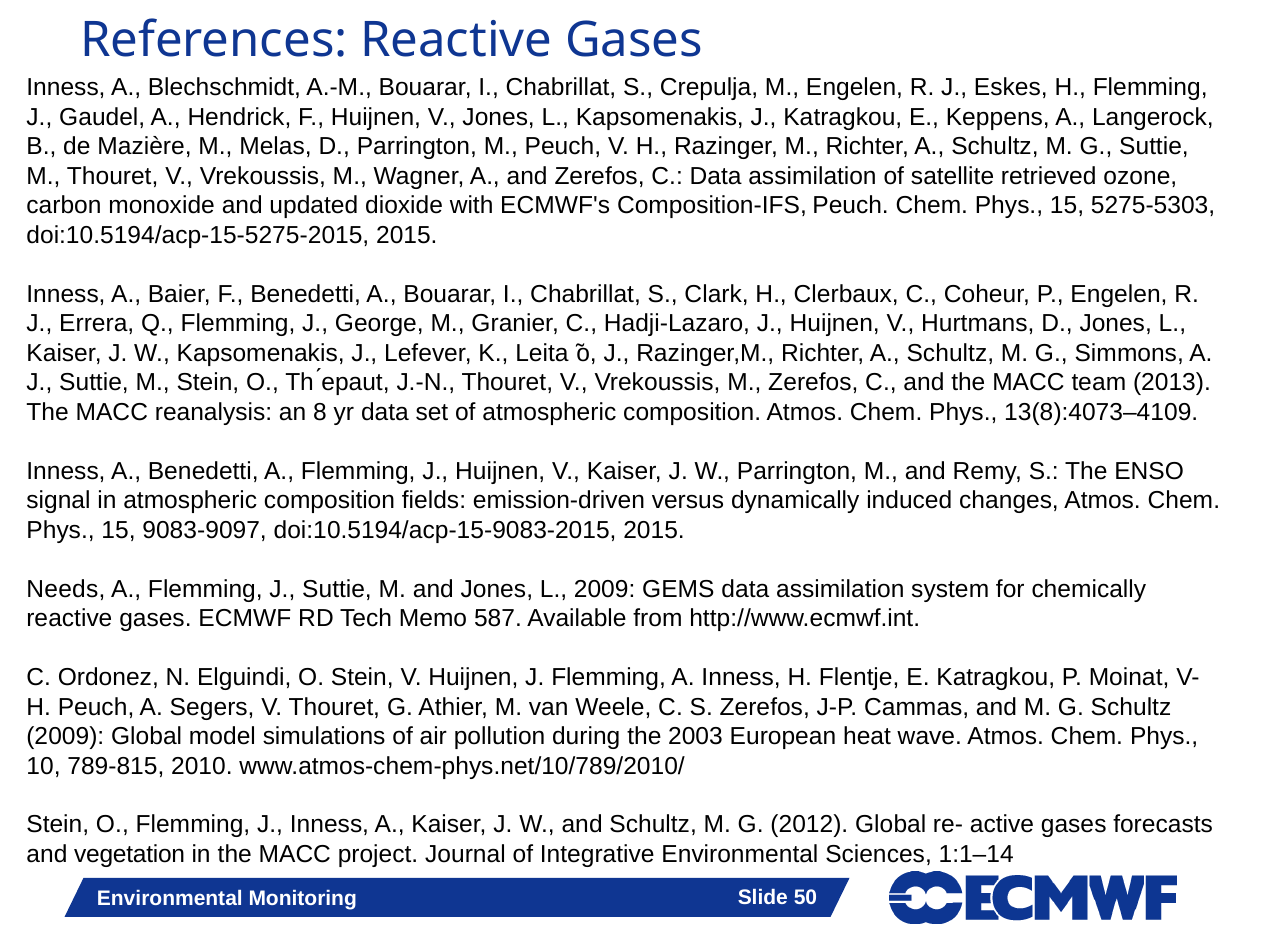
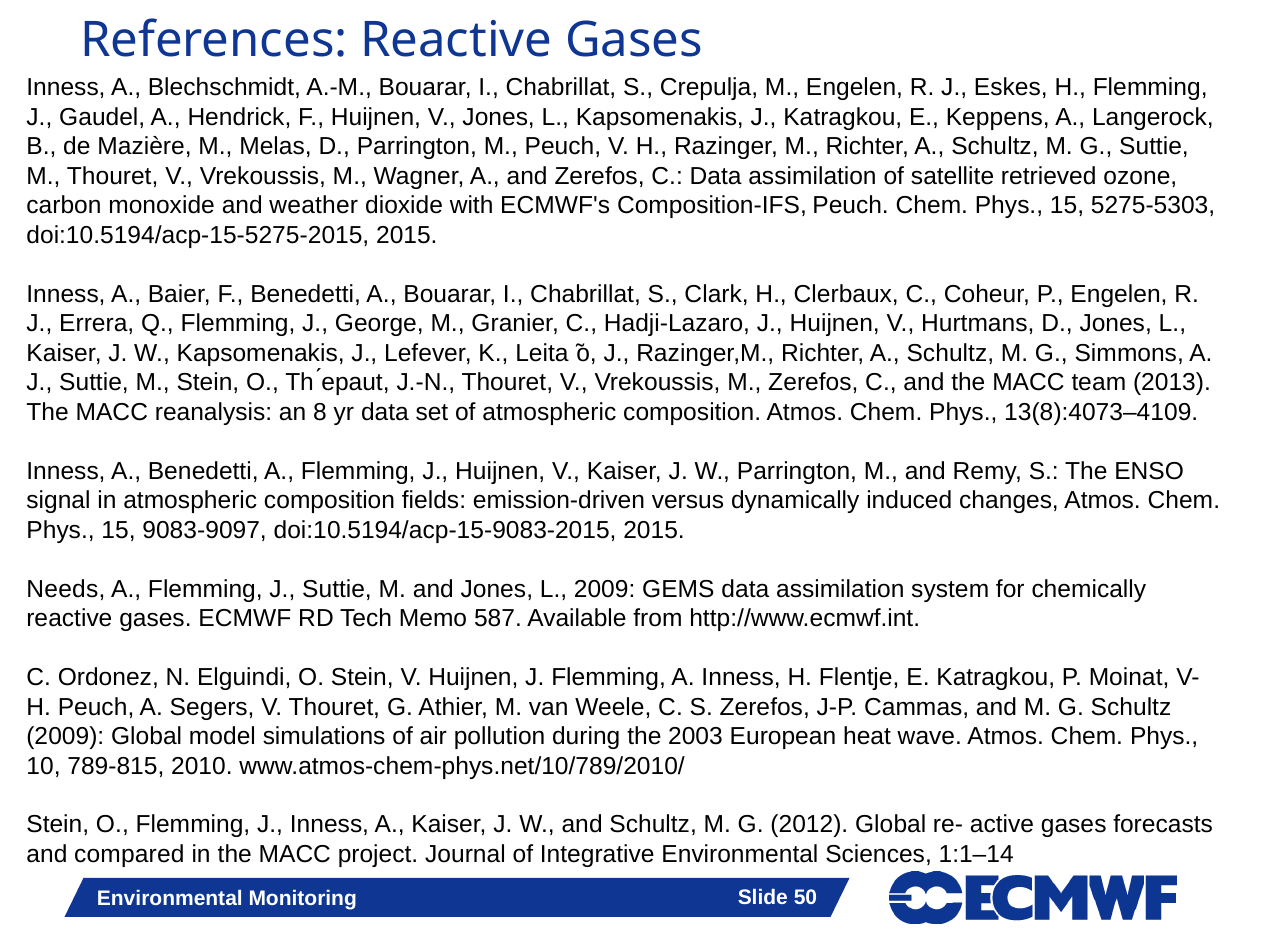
updated: updated -> weather
vegetation: vegetation -> compared
